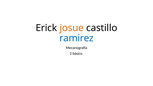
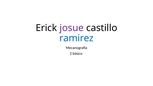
josue colour: orange -> purple
